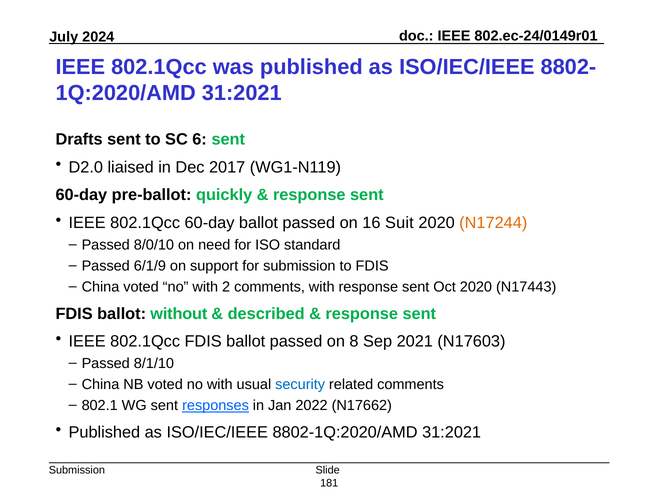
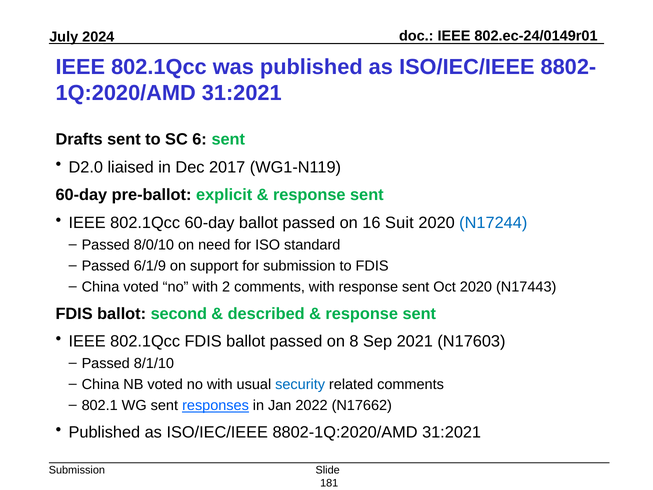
quickly: quickly -> explicit
N17244 colour: orange -> blue
without: without -> second
